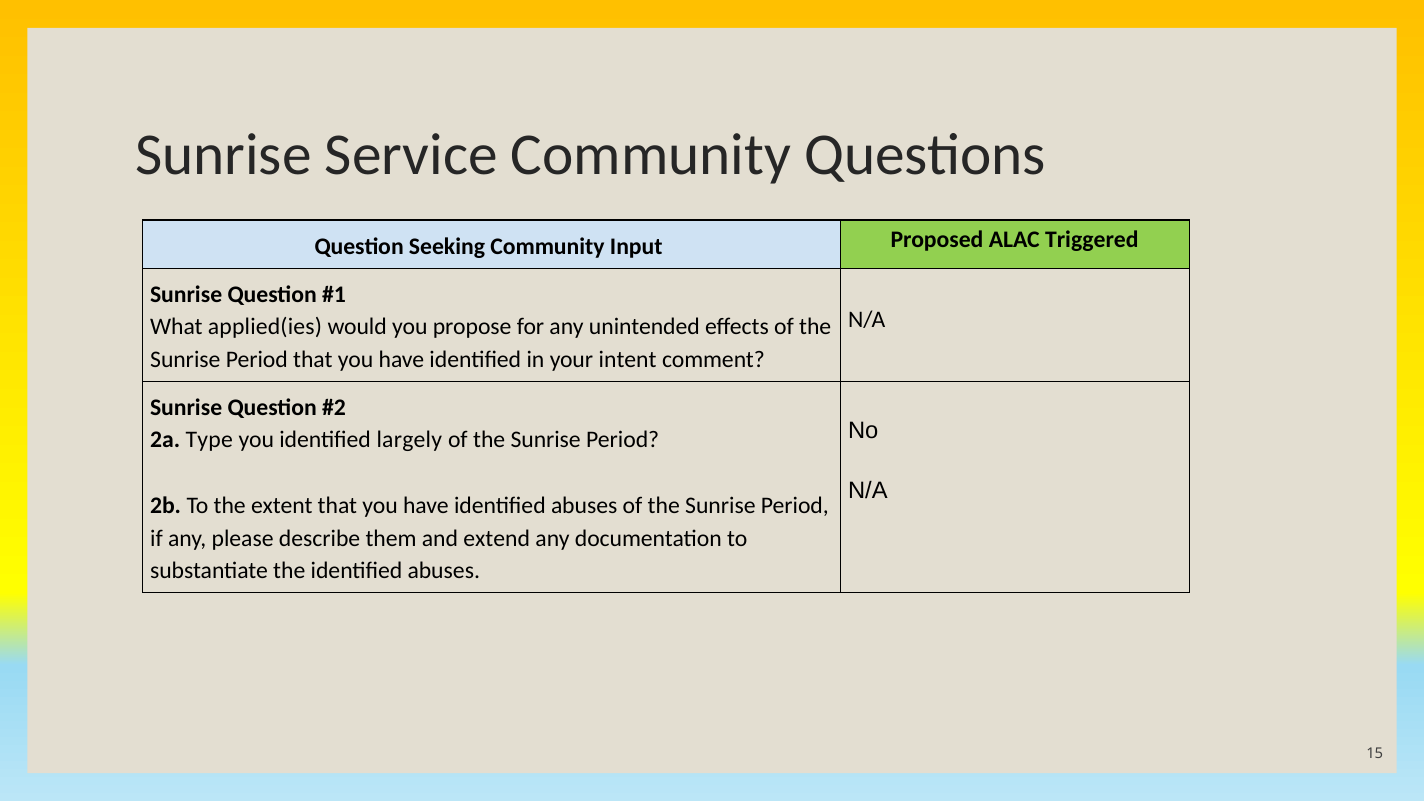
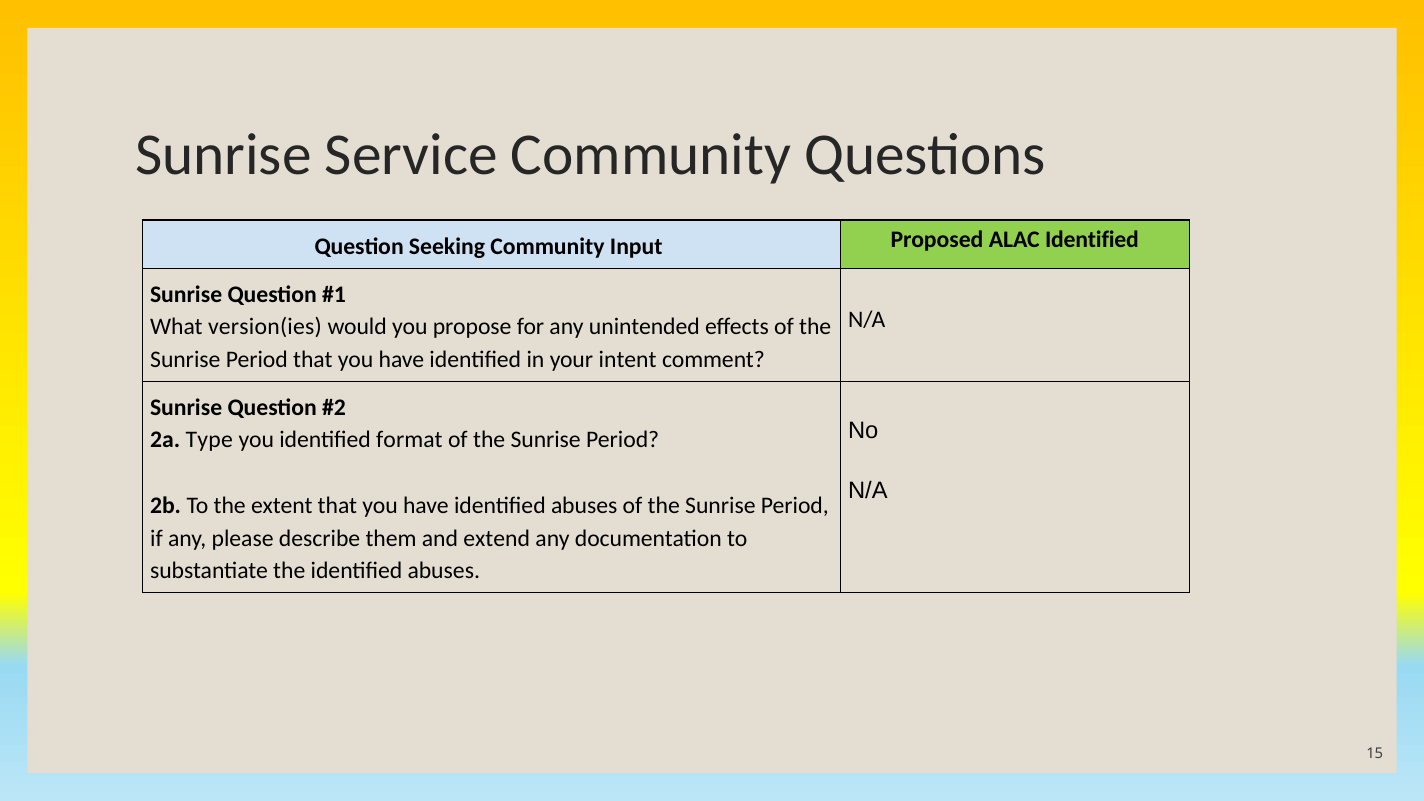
ALAC Triggered: Triggered -> Identified
applied(ies: applied(ies -> version(ies
largely: largely -> format
